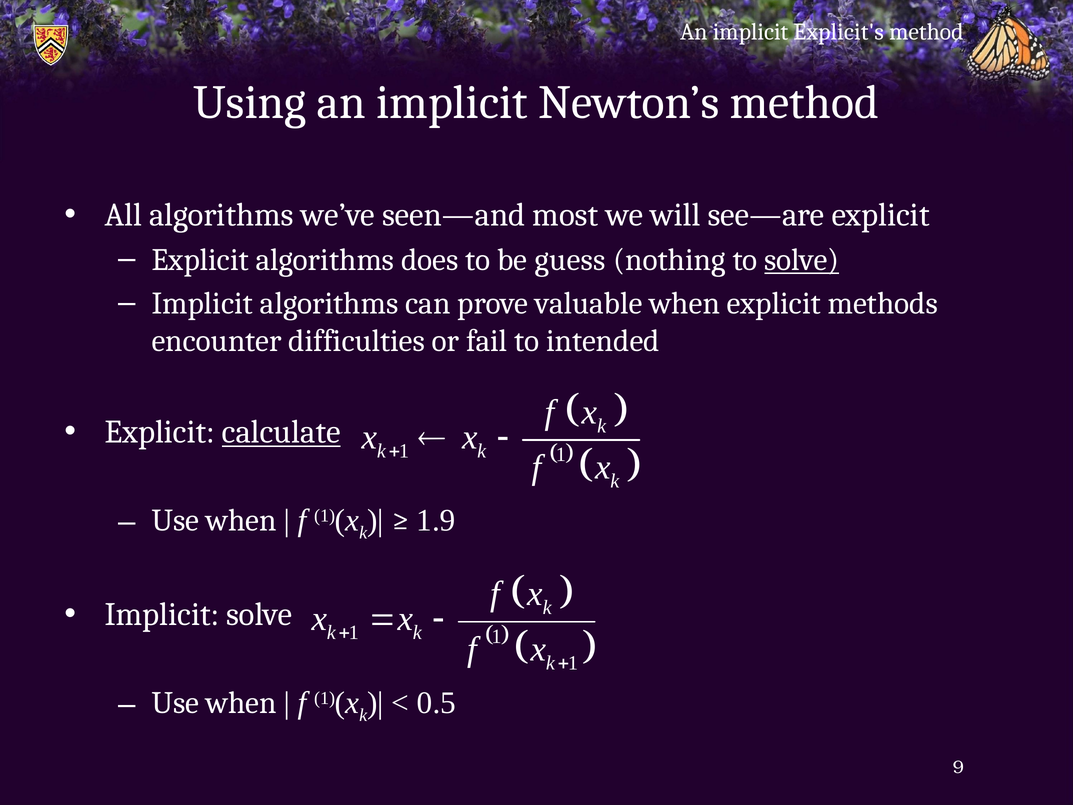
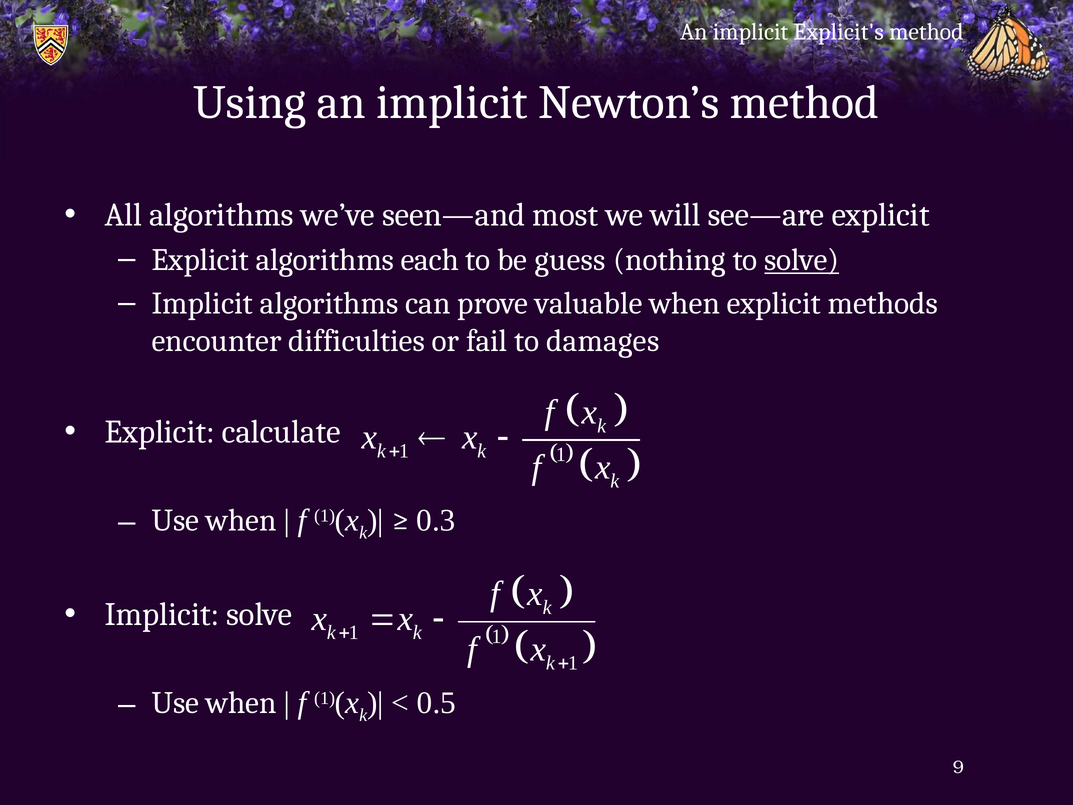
does: does -> each
intended: intended -> damages
calculate underline: present -> none
1.9: 1.9 -> 0.3
